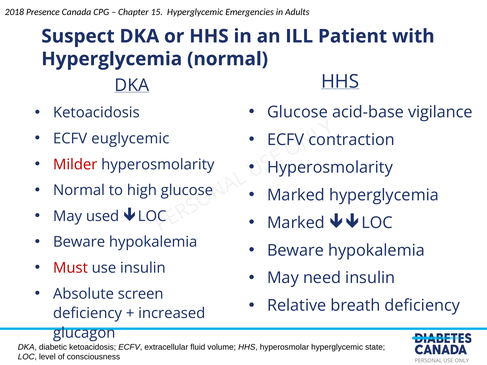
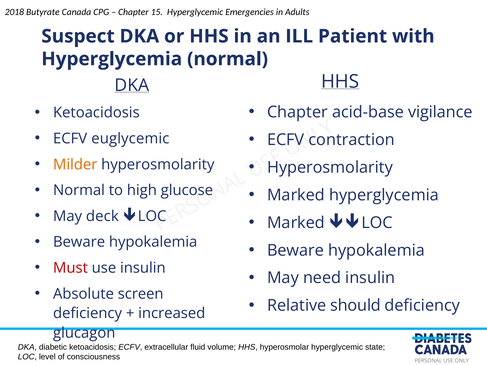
Presence: Presence -> Butyrate
Glucose at (297, 112): Glucose -> Chapter
Milder colour: red -> orange
used: used -> deck
breath: breath -> should
